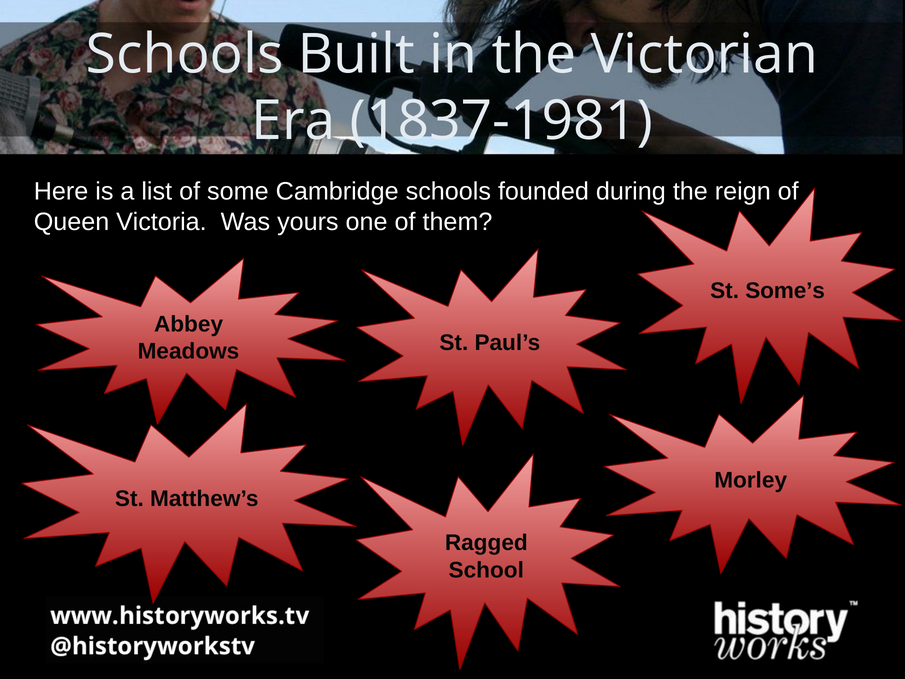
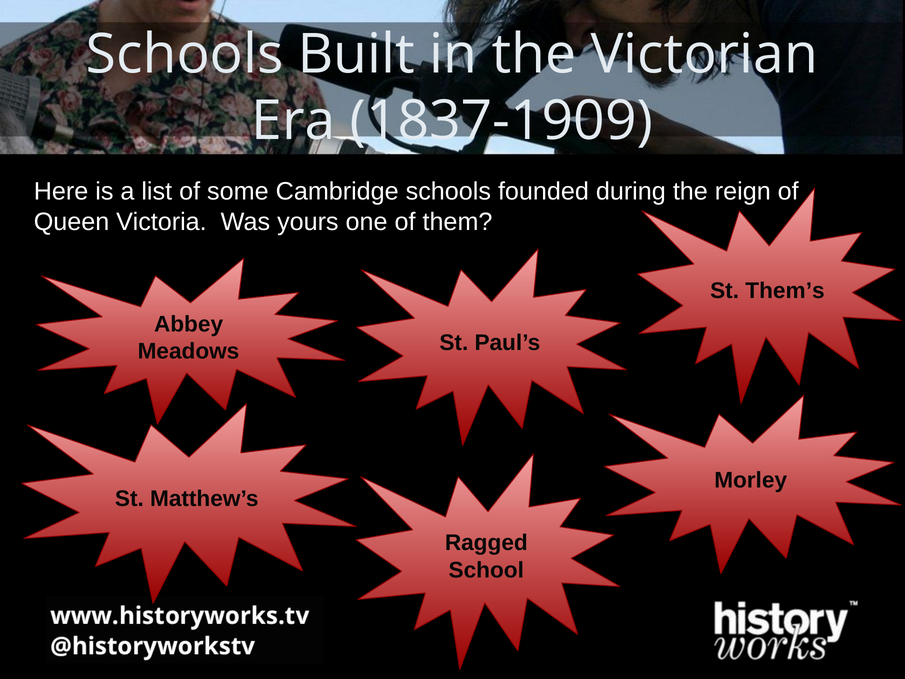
1837-1981: 1837-1981 -> 1837-1909
Some’s: Some’s -> Them’s
